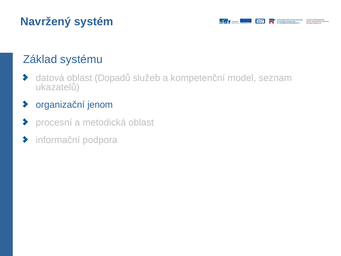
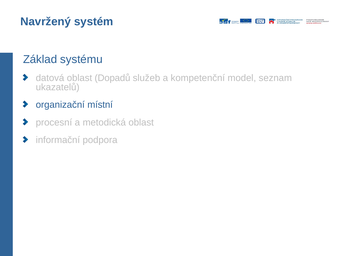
jenom: jenom -> místní
